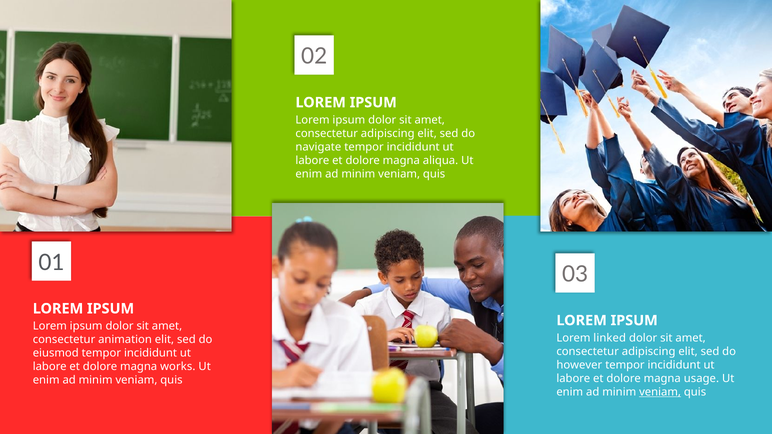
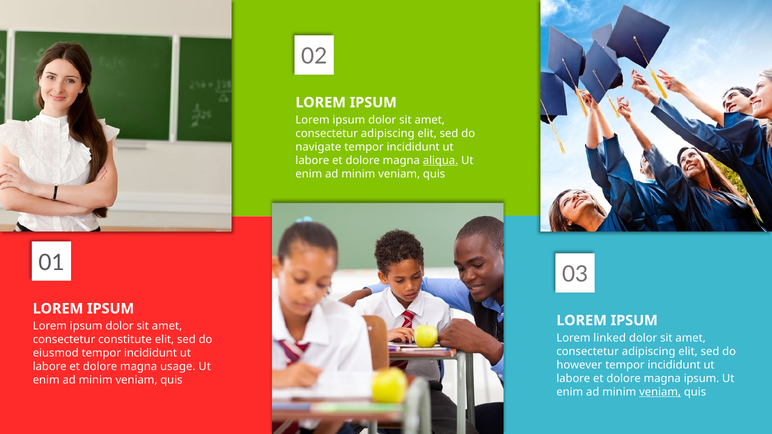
aliqua underline: none -> present
animation: animation -> constitute
works: works -> usage
magna usage: usage -> ipsum
